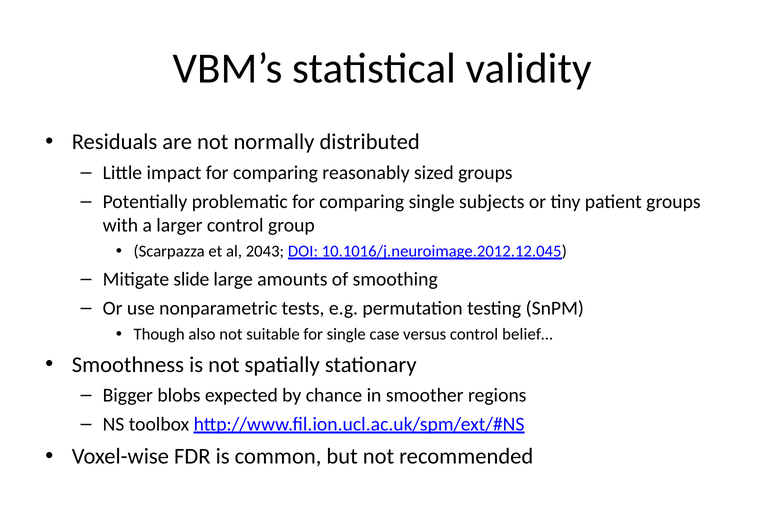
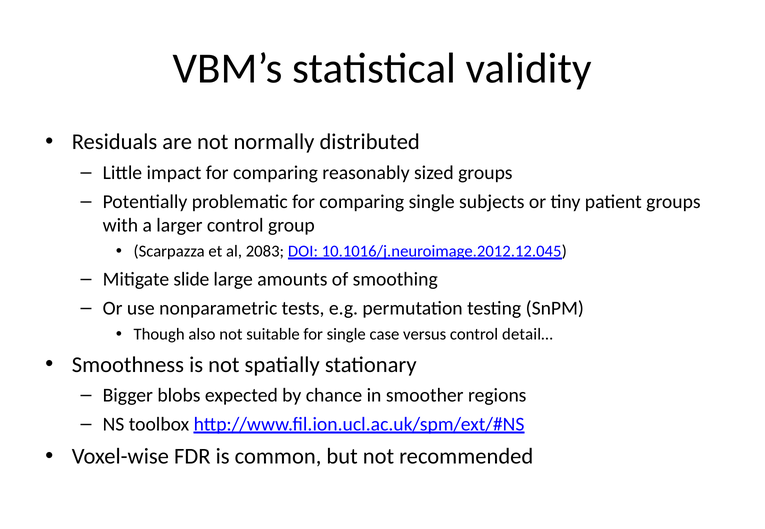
2043: 2043 -> 2083
belief…: belief… -> detail…
